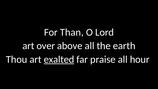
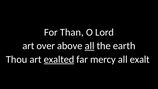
all at (90, 46) underline: none -> present
praise: praise -> mercy
hour: hour -> exalt
